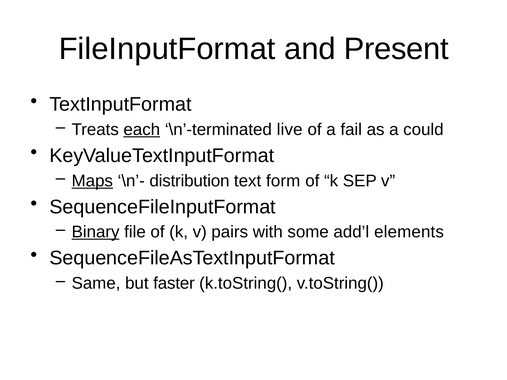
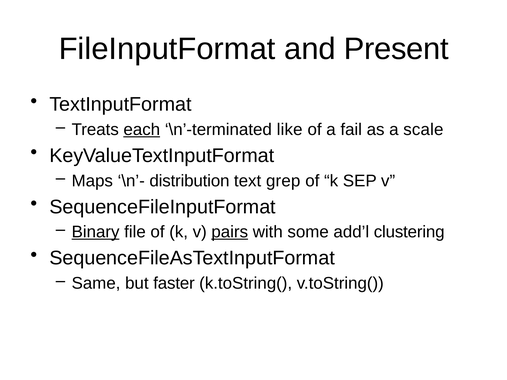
live: live -> like
could: could -> scale
Maps underline: present -> none
form: form -> grep
pairs underline: none -> present
elements: elements -> clustering
